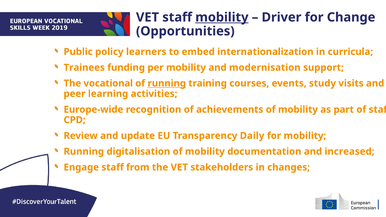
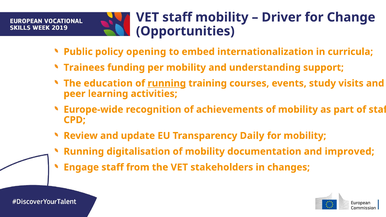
mobility at (222, 17) underline: present -> none
learners: learners -> opening
modernisation: modernisation -> understanding
vocational: vocational -> education
increased: increased -> improved
